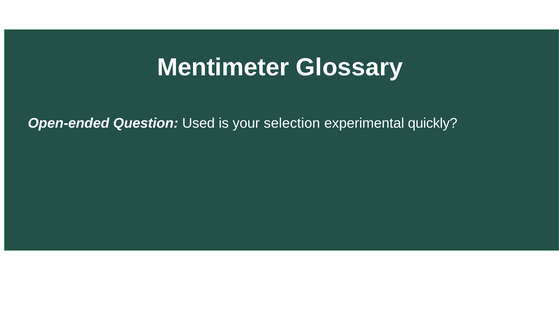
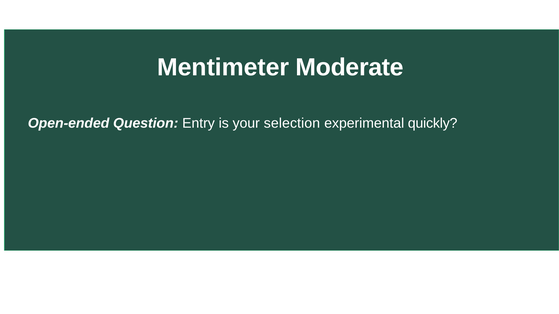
Glossary: Glossary -> Moderate
Used: Used -> Entry
